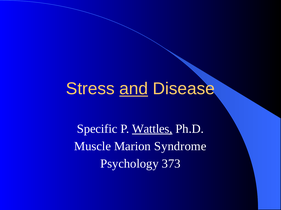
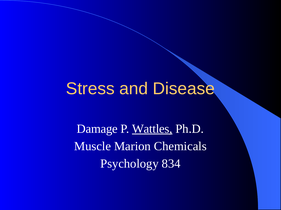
and underline: present -> none
Specific: Specific -> Damage
Syndrome: Syndrome -> Chemicals
373: 373 -> 834
